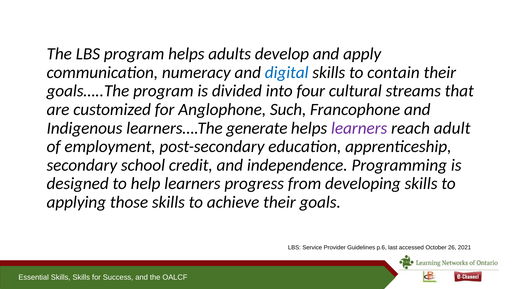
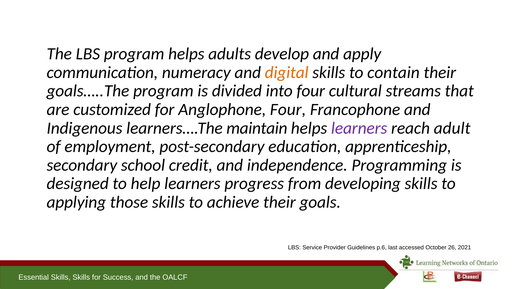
digital colour: blue -> orange
Anglophone Such: Such -> Four
generate: generate -> maintain
